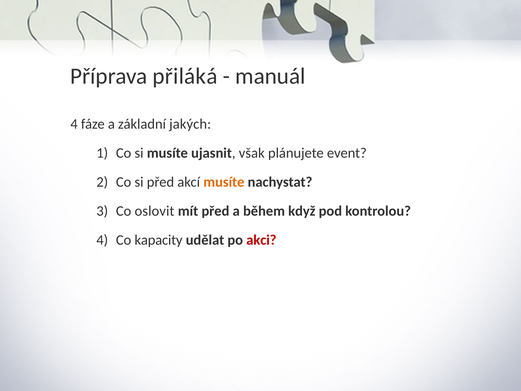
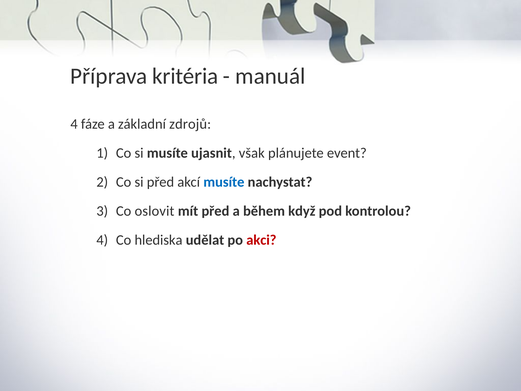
přiláká: přiláká -> kritéria
jakých: jakých -> zdrojů
musíte at (224, 182) colour: orange -> blue
kapacity: kapacity -> hlediska
